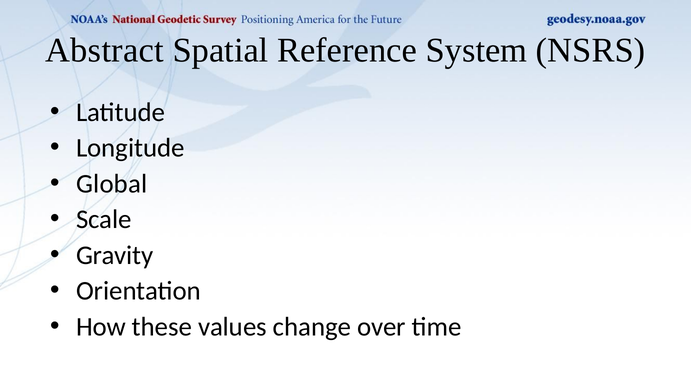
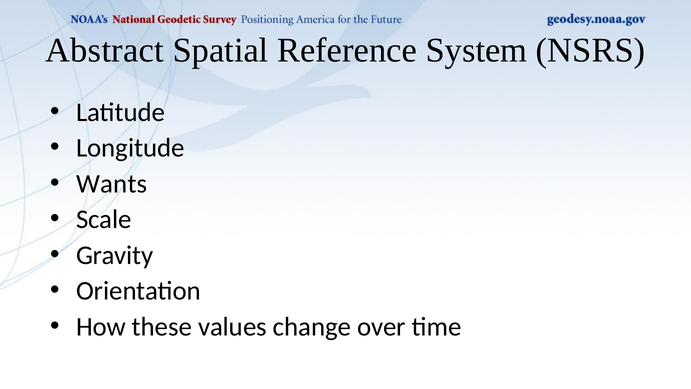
Global: Global -> Wants
